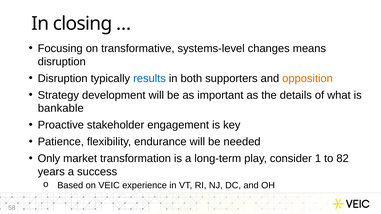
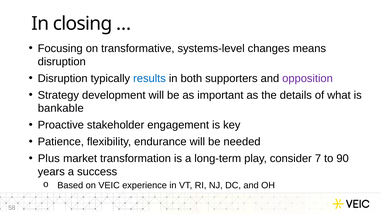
opposition colour: orange -> purple
Only: Only -> Plus
1: 1 -> 7
82: 82 -> 90
